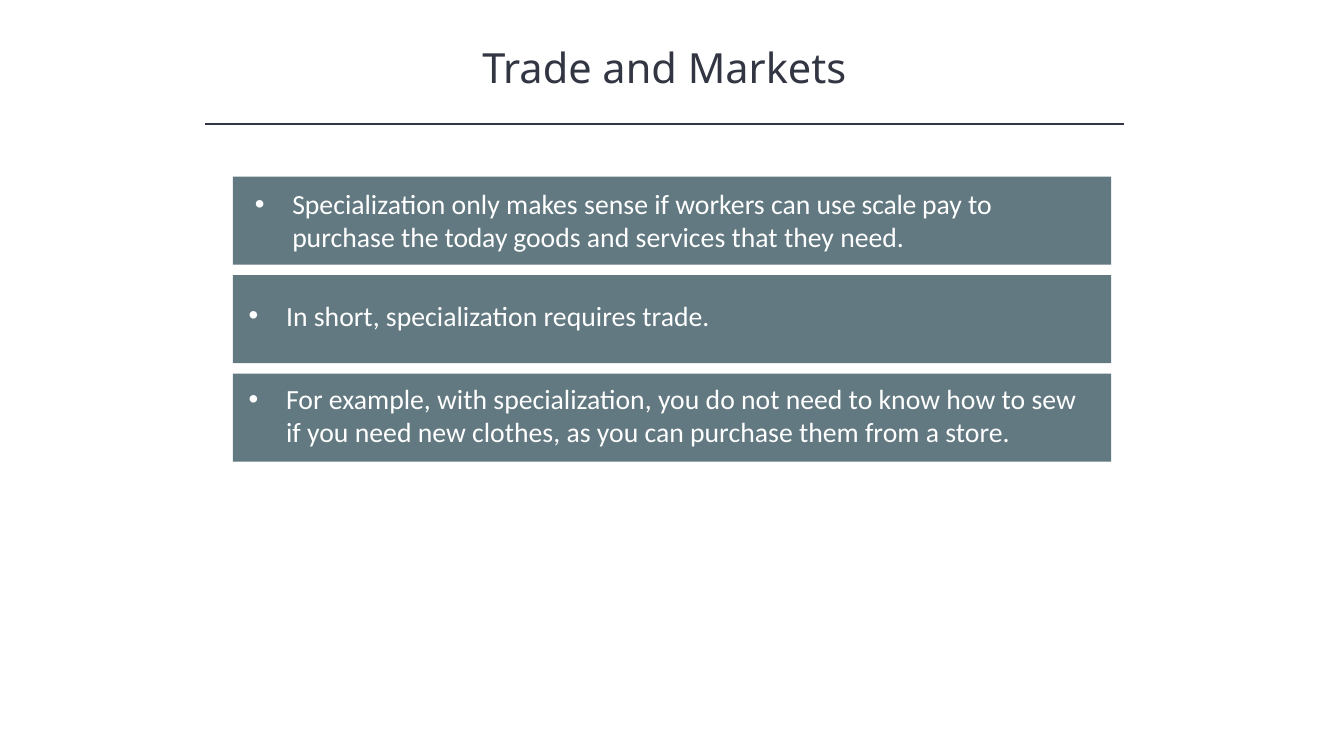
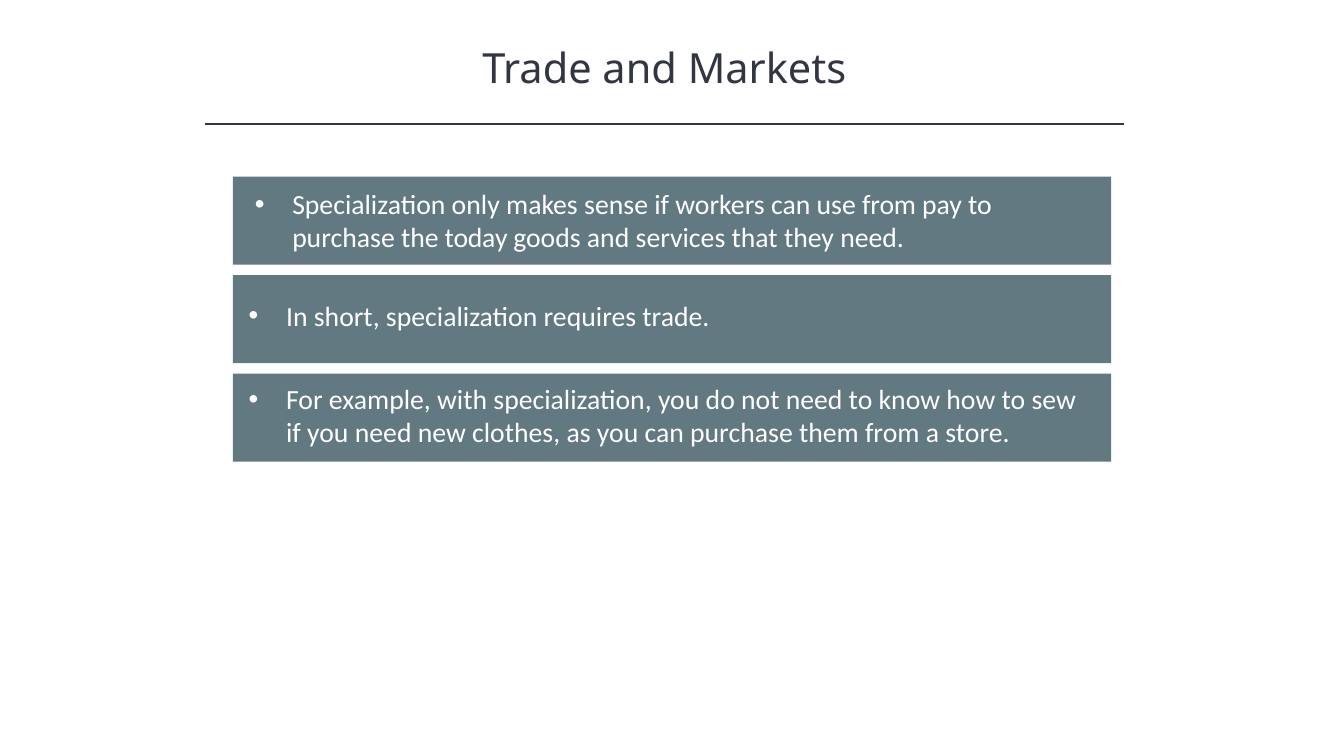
use scale: scale -> from
